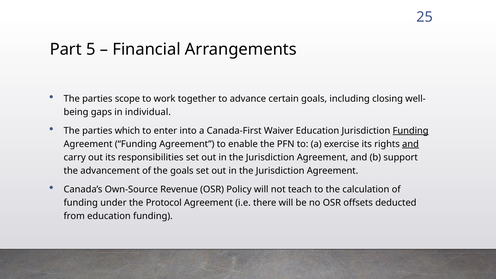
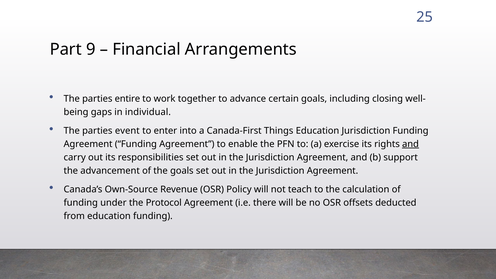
5: 5 -> 9
scope: scope -> entire
which: which -> event
Waiver: Waiver -> Things
Funding at (411, 131) underline: present -> none
